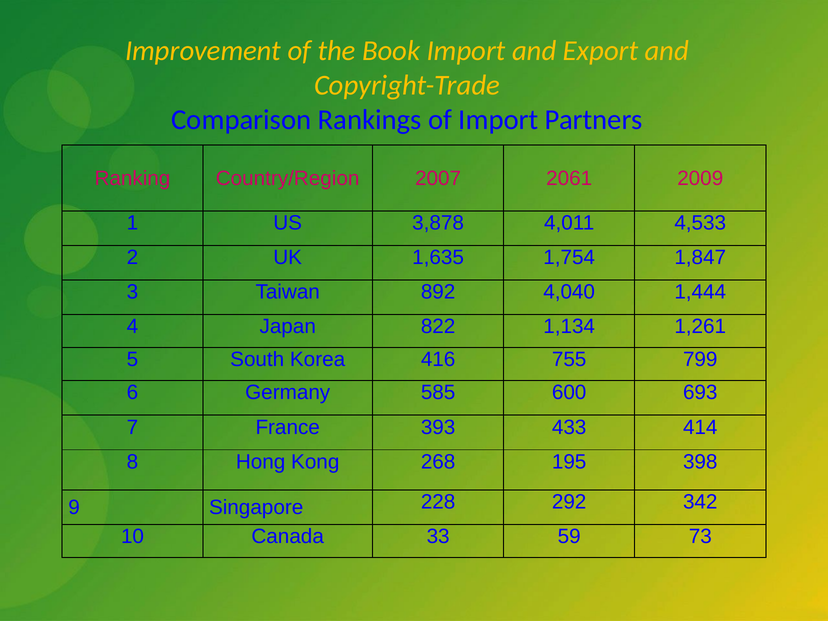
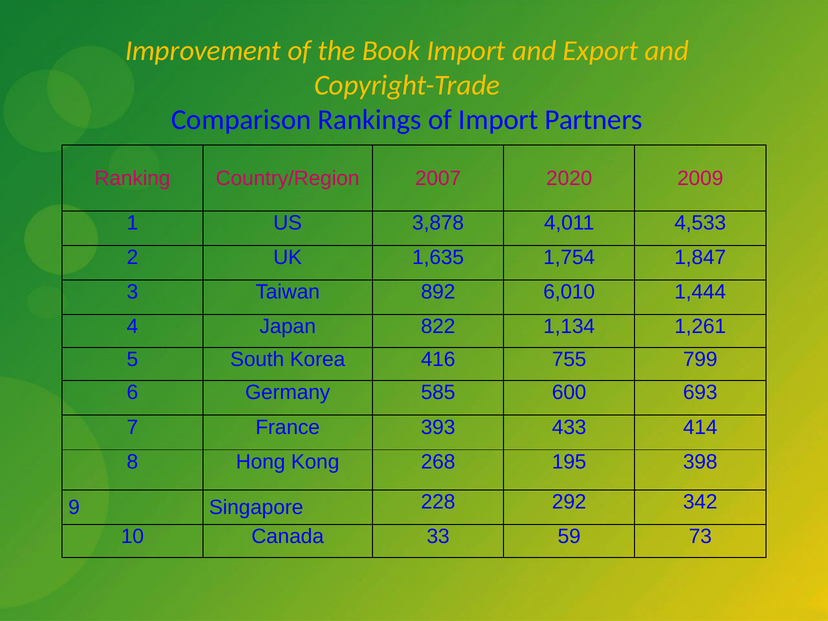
2061: 2061 -> 2020
4,040: 4,040 -> 6,010
